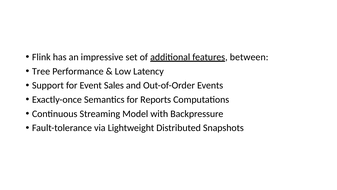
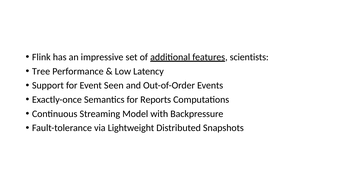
between: between -> scientists
Sales: Sales -> Seen
